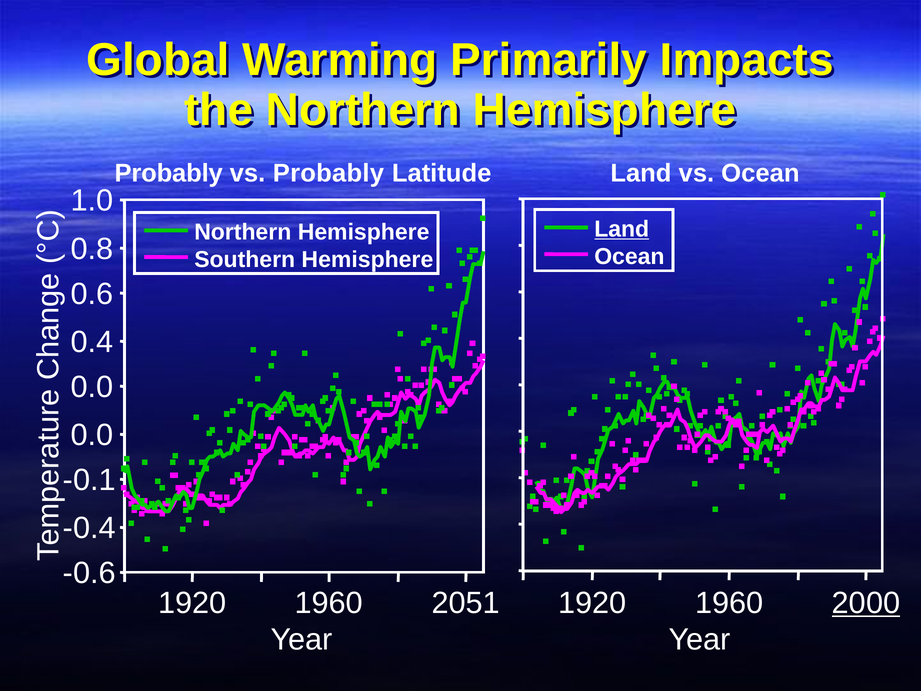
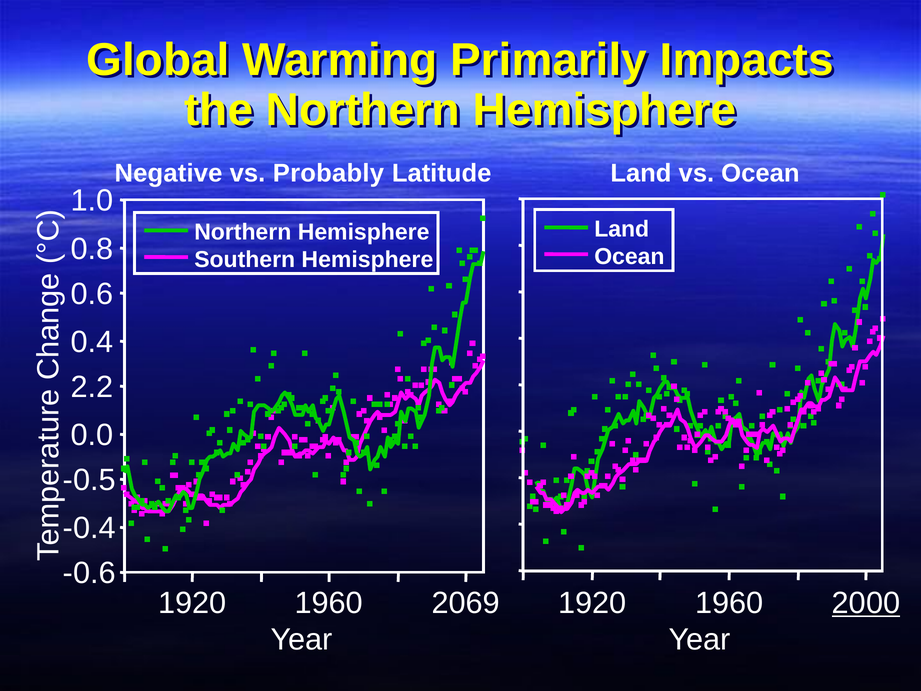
Probably at (169, 173): Probably -> Negative
Land at (622, 229) underline: present -> none
0.0 at (92, 387): 0.0 -> 2.2
-0.1: -0.1 -> -0.5
2051: 2051 -> 2069
